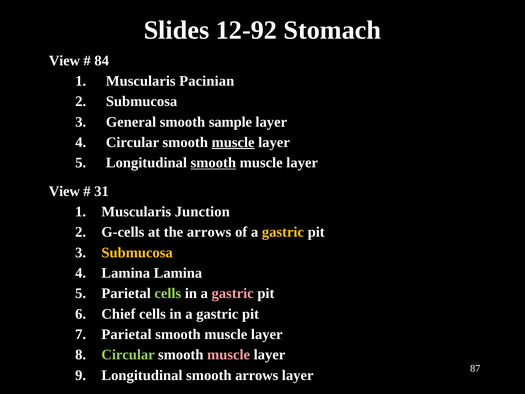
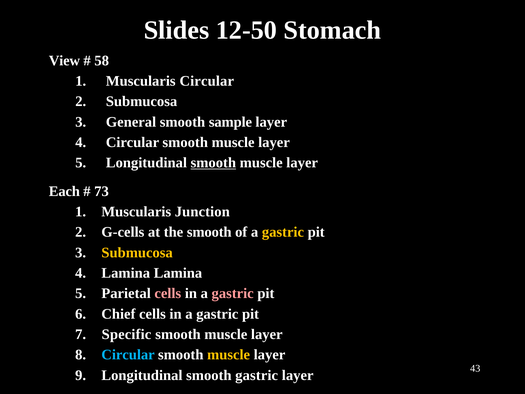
12-92: 12-92 -> 12-50
84: 84 -> 58
Muscularis Pacinian: Pacinian -> Circular
muscle at (233, 142) underline: present -> none
View at (64, 191): View -> Each
31: 31 -> 73
the arrows: arrows -> smooth
cells at (168, 293) colour: light green -> pink
Parietal at (126, 334): Parietal -> Specific
Circular at (128, 355) colour: light green -> light blue
muscle at (229, 355) colour: pink -> yellow
smooth arrows: arrows -> gastric
87: 87 -> 43
